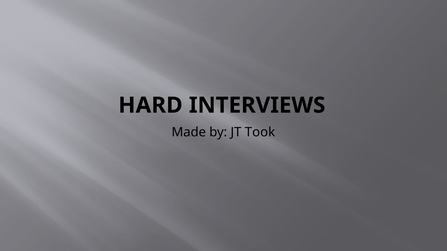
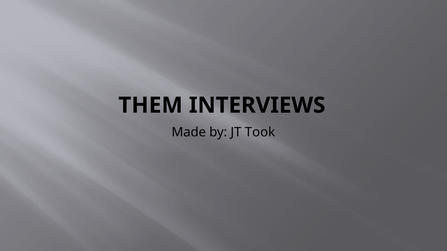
HARD: HARD -> THEM
